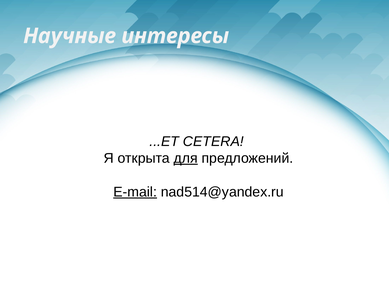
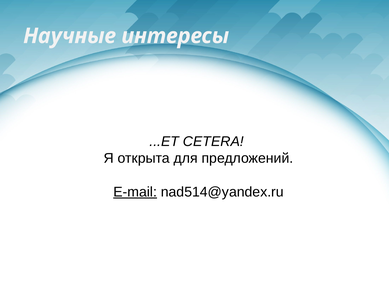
для underline: present -> none
